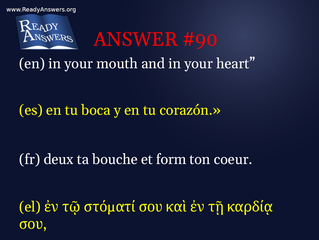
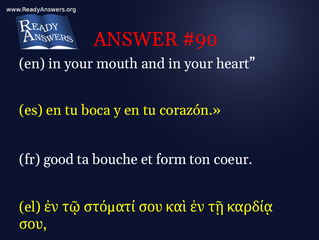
deux: deux -> good
